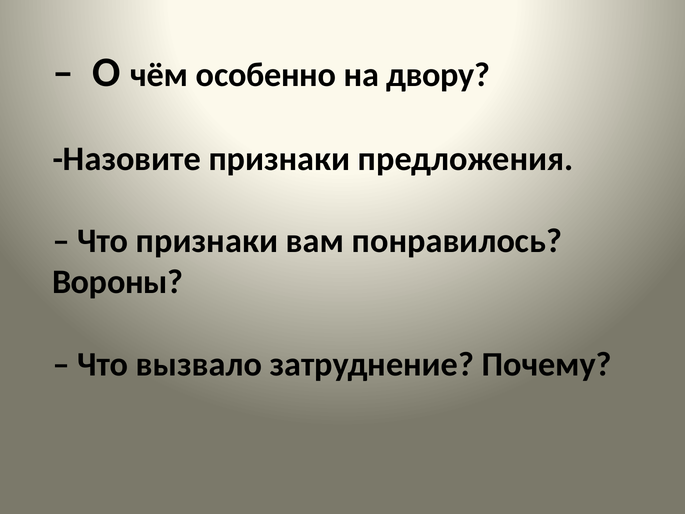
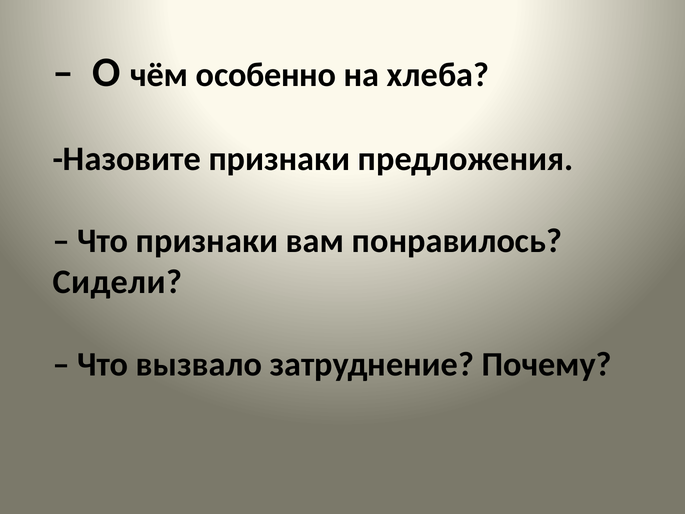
двору: двору -> хлеба
Вороны: Вороны -> Сидели
